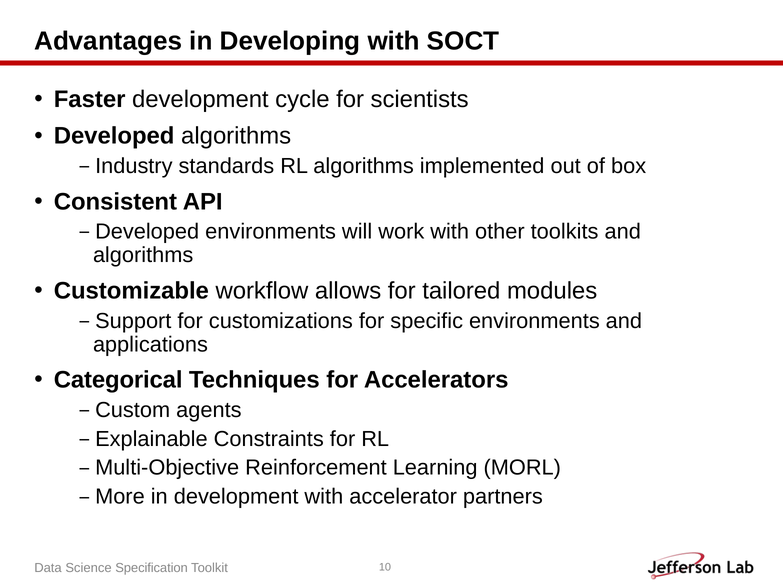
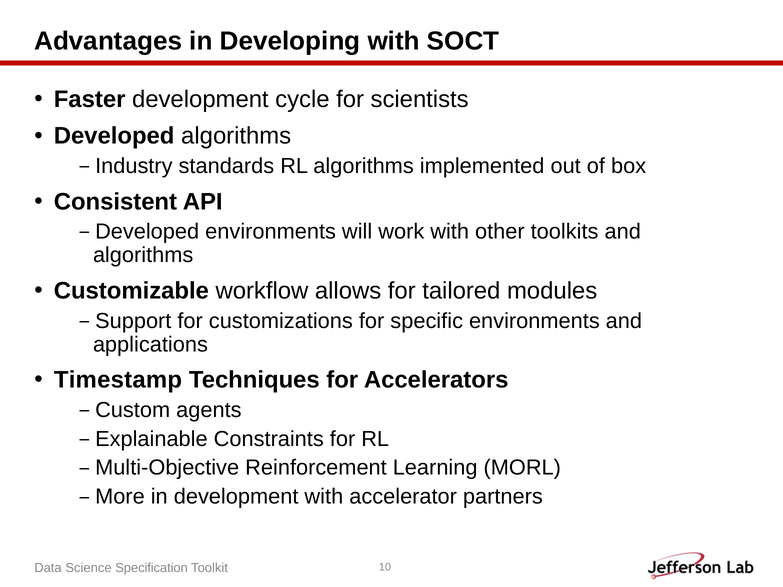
Categorical: Categorical -> Timestamp
